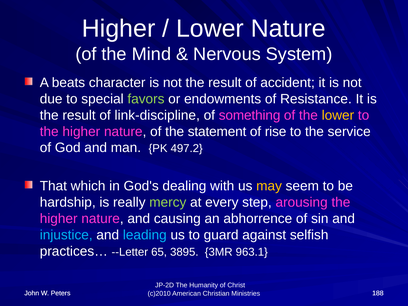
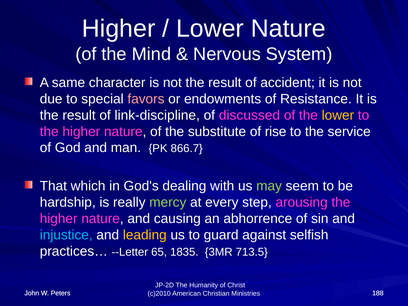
beats: beats -> same
favors colour: light green -> pink
something: something -> discussed
statement: statement -> substitute
497.2: 497.2 -> 866.7
may colour: yellow -> light green
leading colour: light blue -> yellow
3895: 3895 -> 1835
963.1: 963.1 -> 713.5
